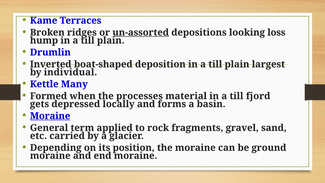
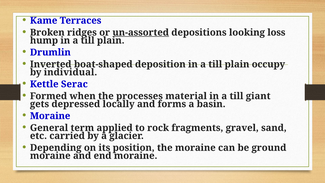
largest: largest -> occupy
Many: Many -> Serac
fjord: fjord -> giant
Moraine at (50, 116) underline: present -> none
